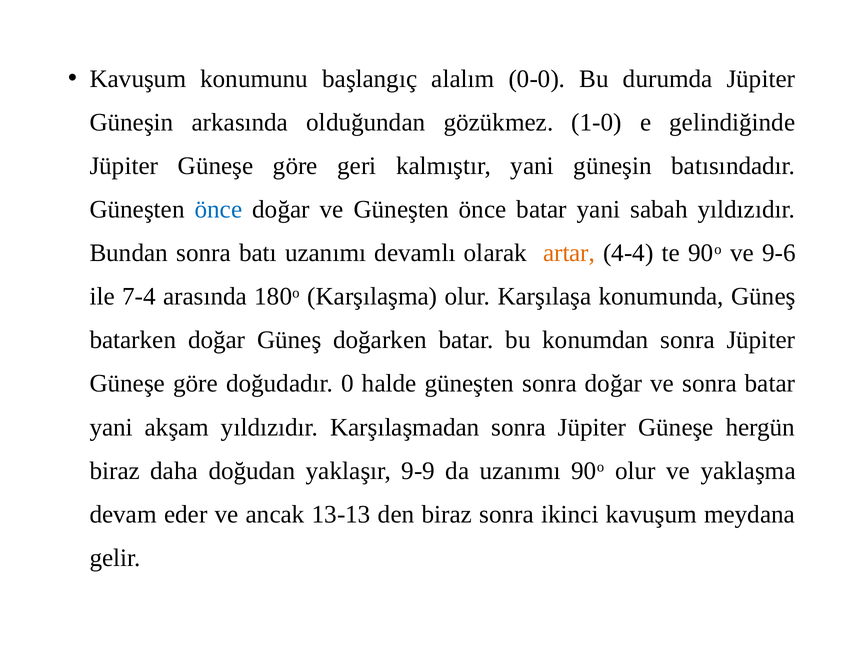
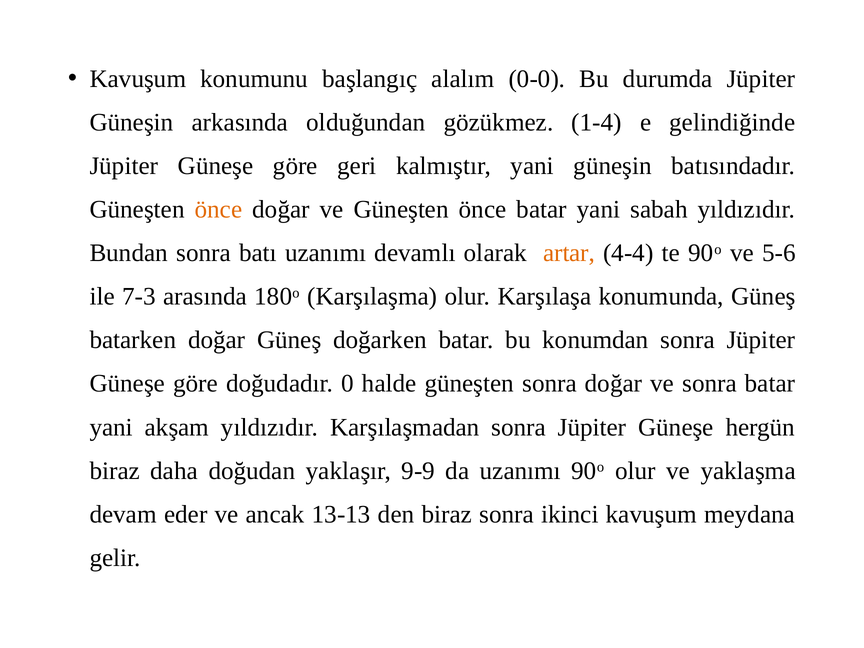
1-0: 1-0 -> 1-4
önce at (219, 210) colour: blue -> orange
9-6: 9-6 -> 5-6
7-4: 7-4 -> 7-3
